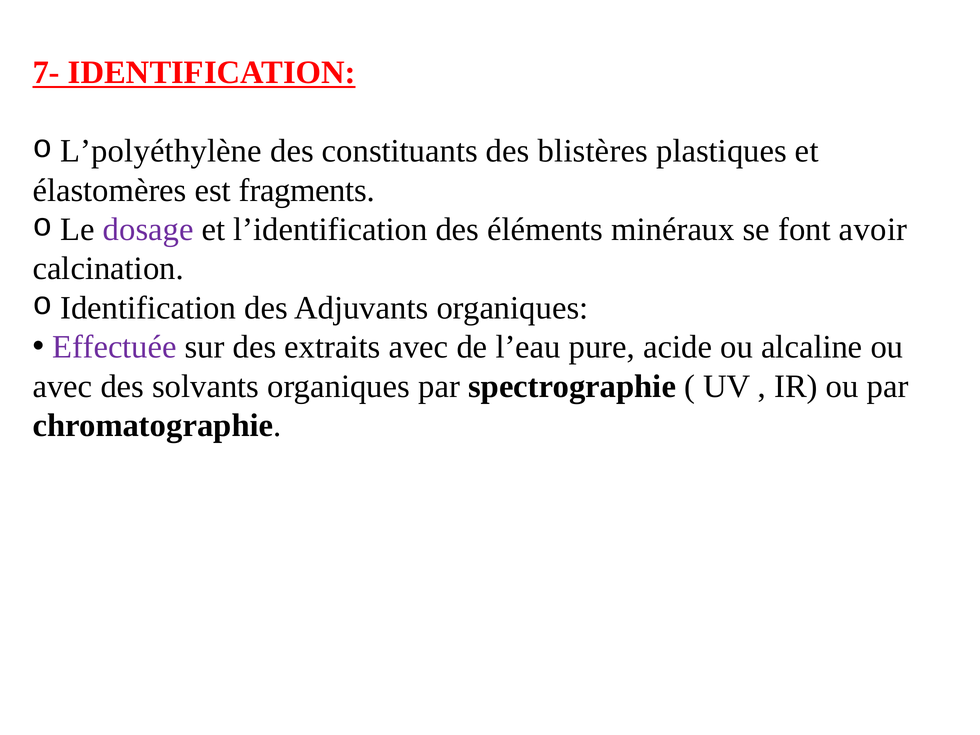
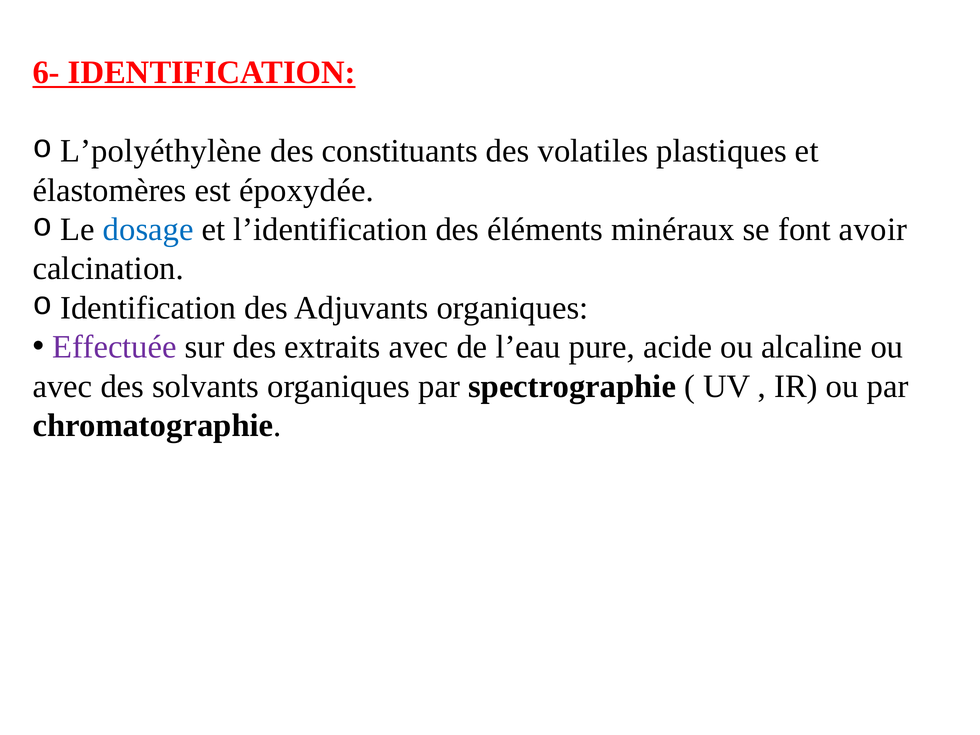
7-: 7- -> 6-
blistères: blistères -> volatiles
fragments: fragments -> époxydée
dosage colour: purple -> blue
